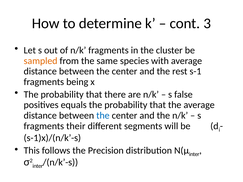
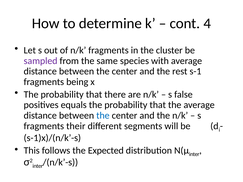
3: 3 -> 4
sampled colour: orange -> purple
Precision: Precision -> Expected
